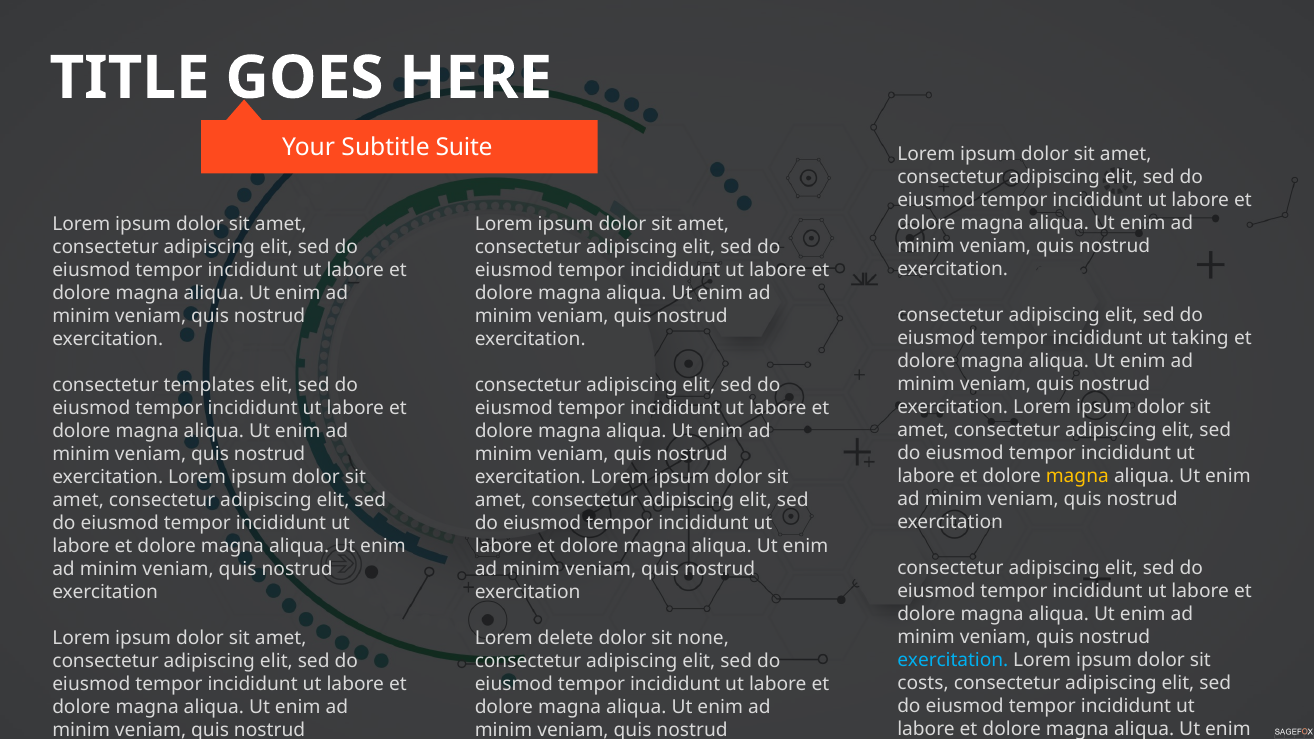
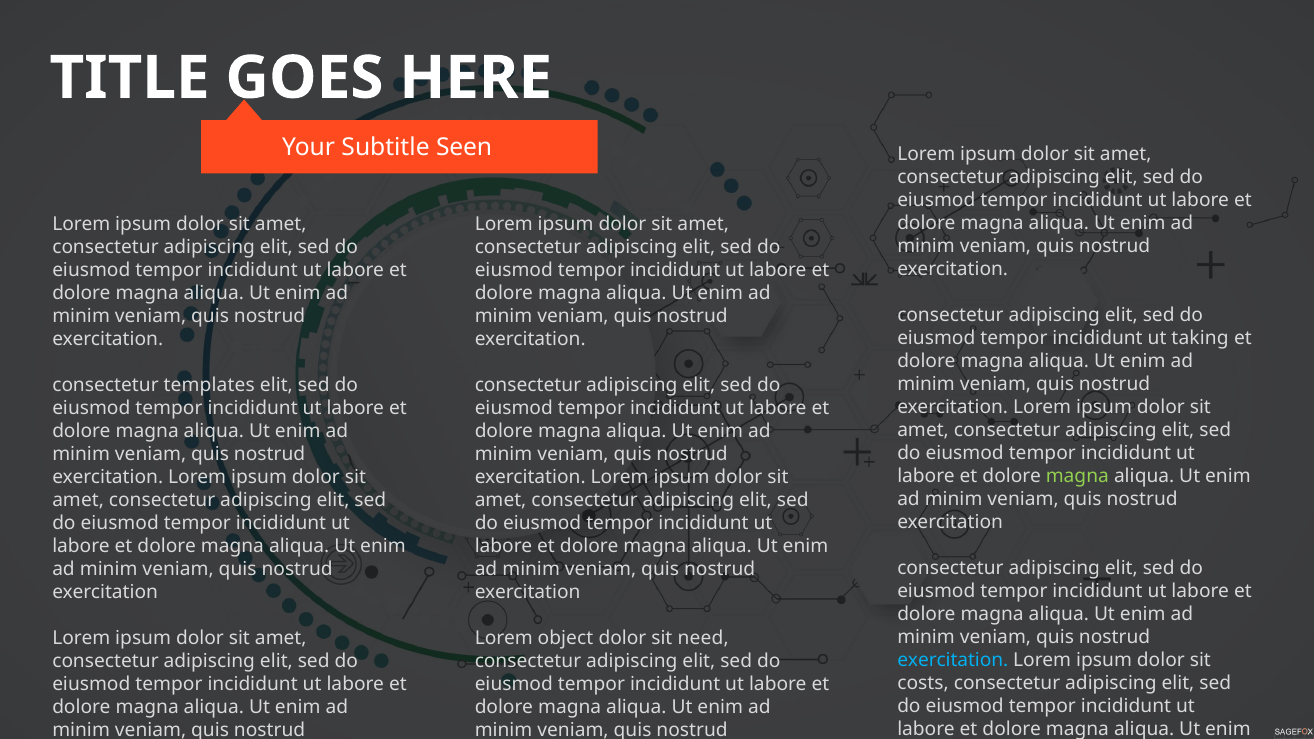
Suite: Suite -> Seen
magna at (1077, 476) colour: yellow -> light green
delete: delete -> object
none: none -> need
